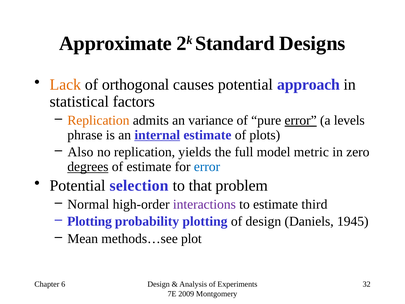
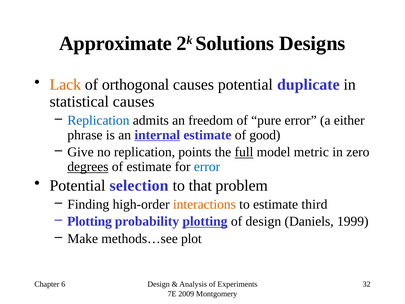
Standard: Standard -> Solutions
approach: approach -> duplicate
statistical factors: factors -> causes
Replication at (98, 120) colour: orange -> blue
variance: variance -> freedom
error at (301, 120) underline: present -> none
levels: levels -> either
plots: plots -> good
Also: Also -> Give
yields: yields -> points
full underline: none -> present
Normal: Normal -> Finding
interactions colour: purple -> orange
plotting at (205, 221) underline: none -> present
1945: 1945 -> 1999
Mean: Mean -> Make
